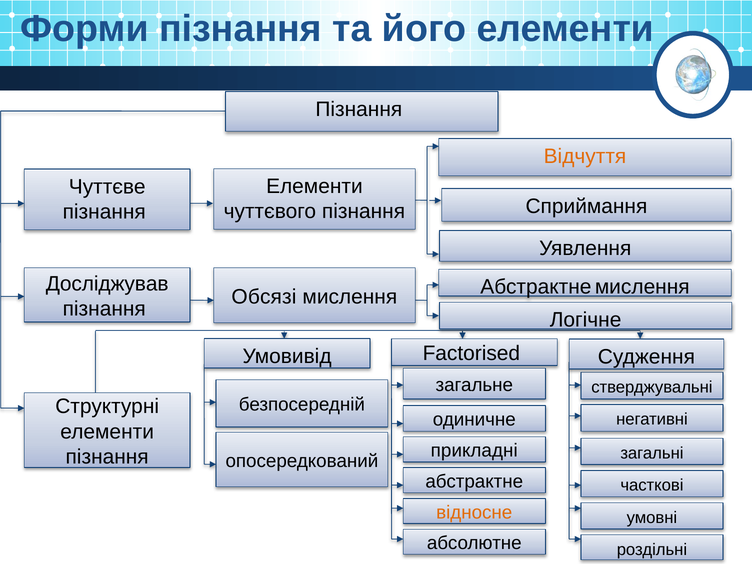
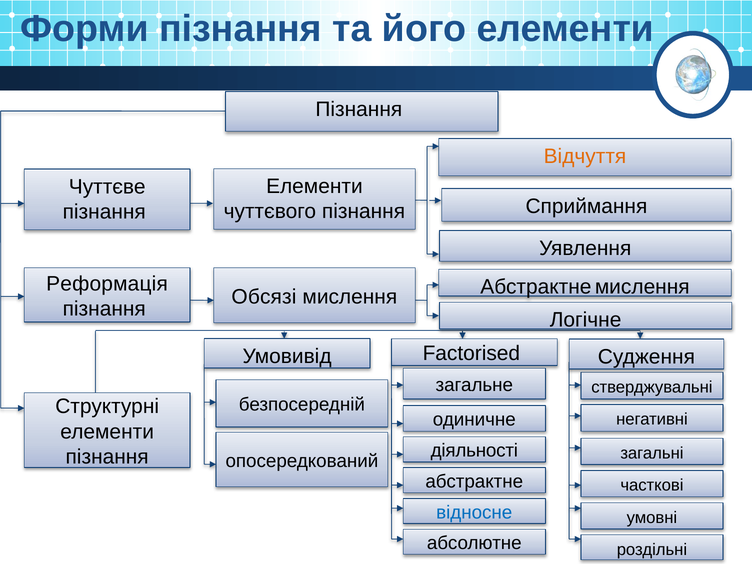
Досліджував: Досліджував -> Реформація
прикладні: прикладні -> діяльності
відносне colour: orange -> blue
